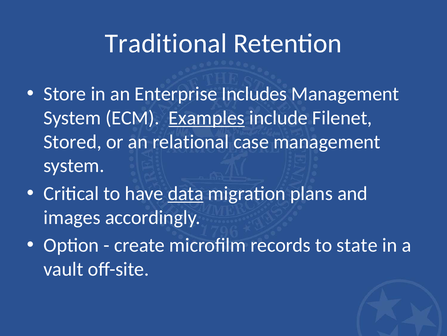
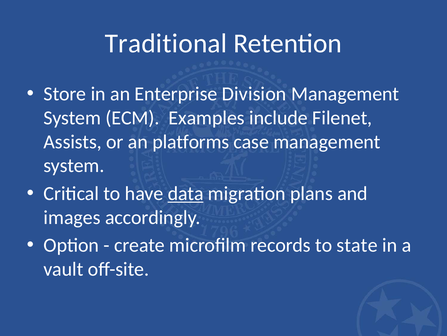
Includes: Includes -> Division
Examples underline: present -> none
Stored: Stored -> Assists
relational: relational -> platforms
